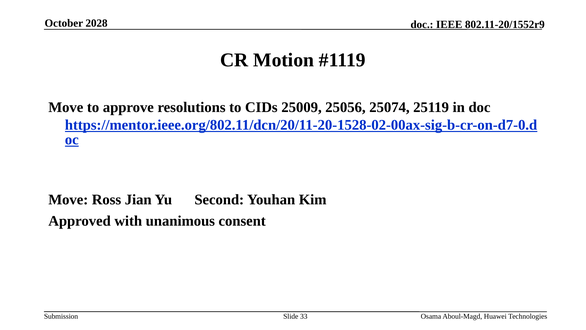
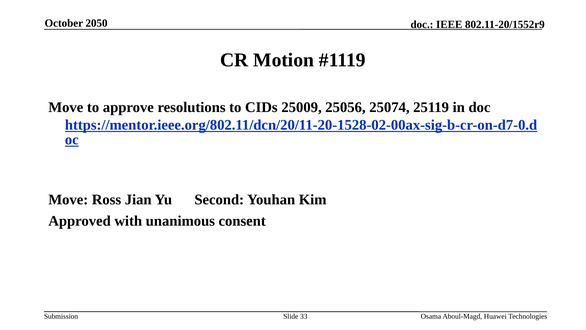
2028: 2028 -> 2050
